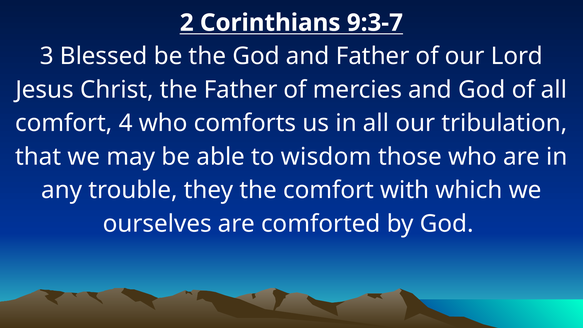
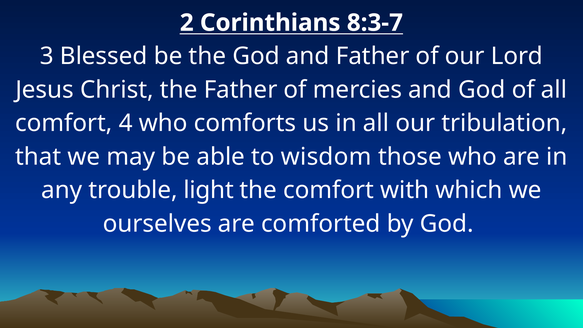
9:3-7: 9:3-7 -> 8:3-7
they: they -> light
